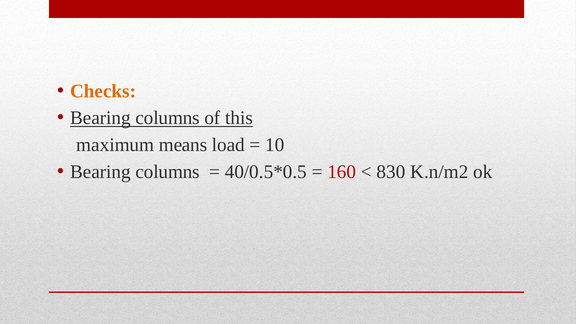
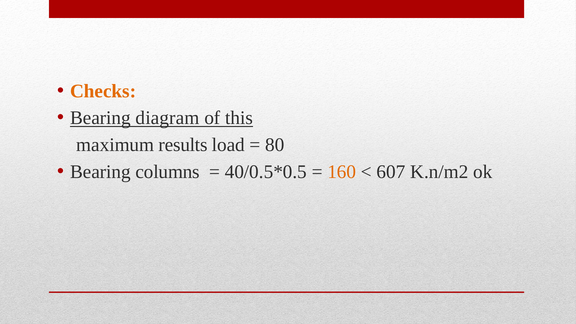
columns at (168, 118): columns -> diagram
means: means -> results
10: 10 -> 80
160 colour: red -> orange
830: 830 -> 607
